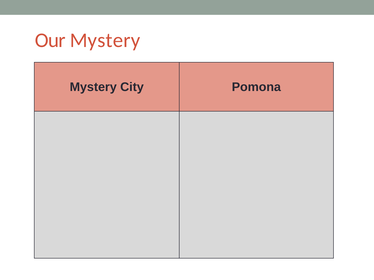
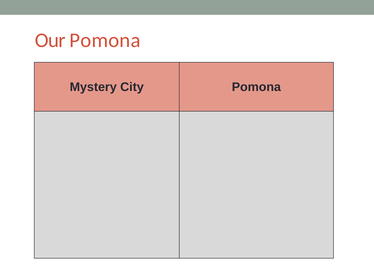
Our Mystery: Mystery -> Pomona
